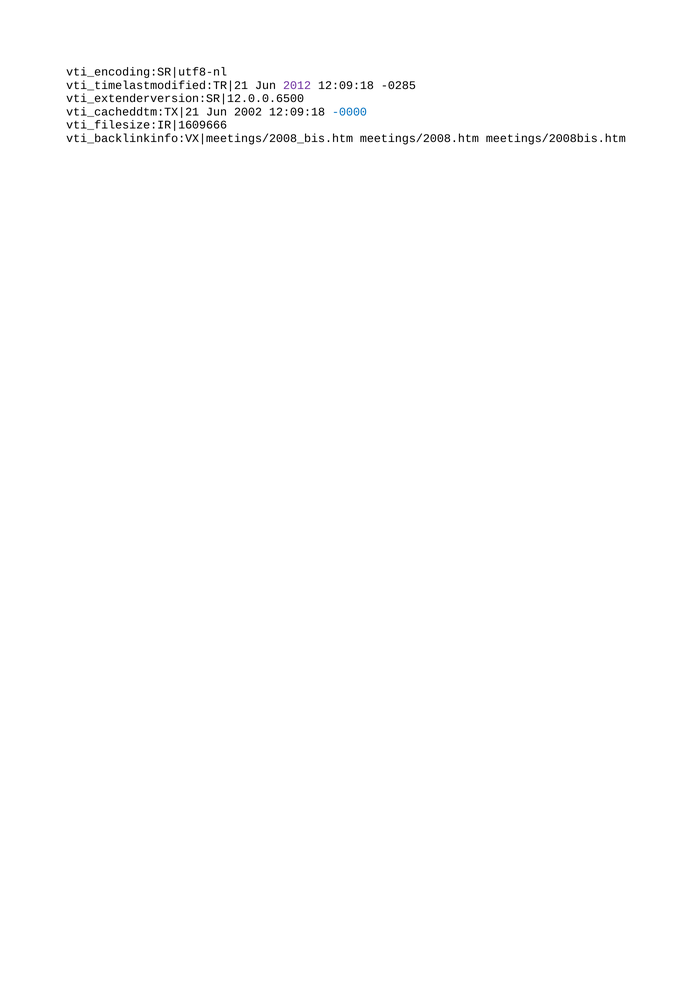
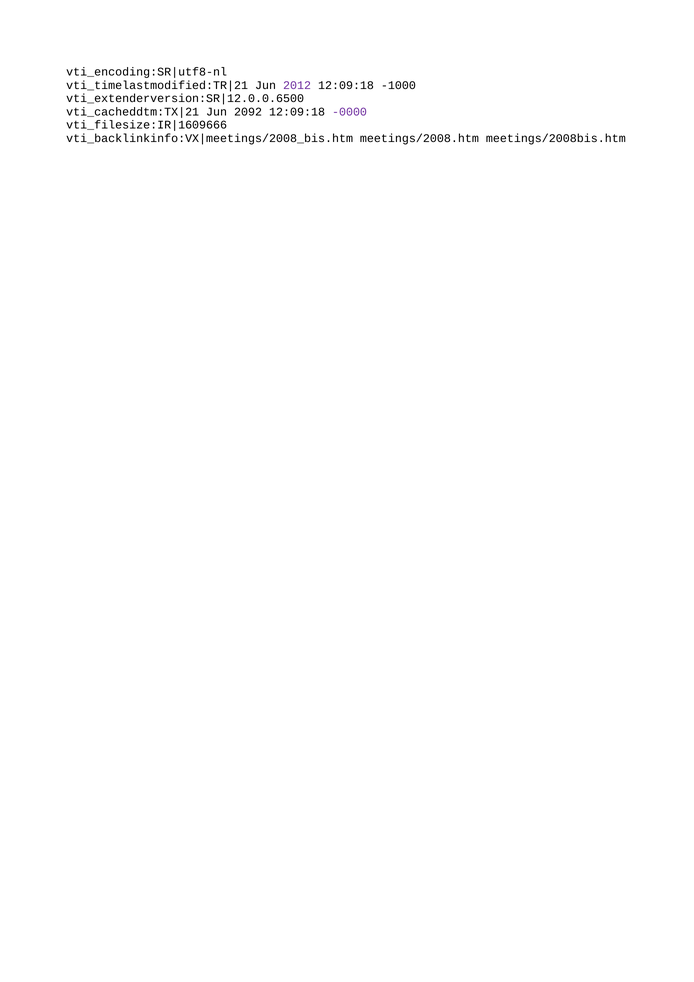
-0285: -0285 -> -1000
2002: 2002 -> 2092
-0000 colour: blue -> purple
